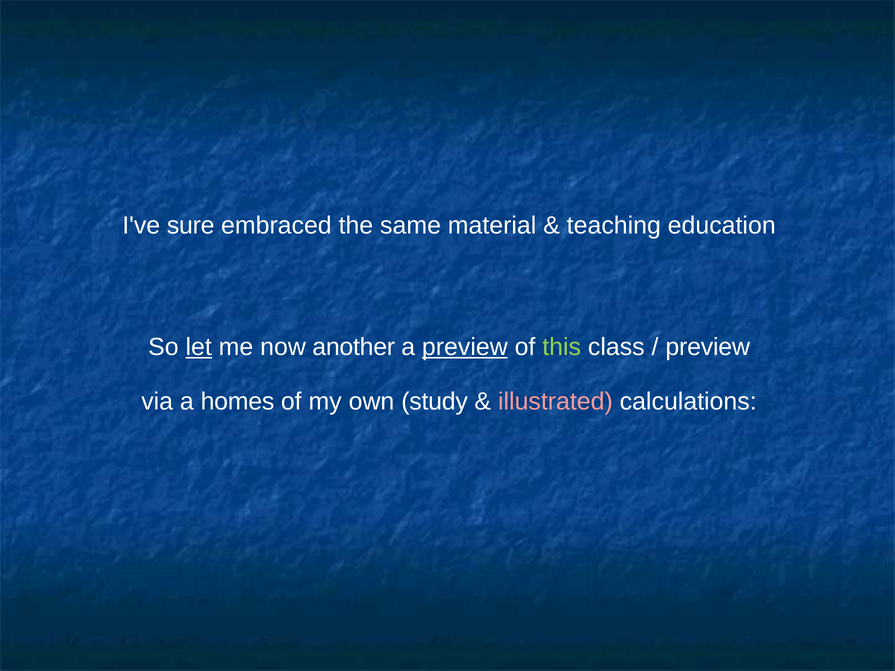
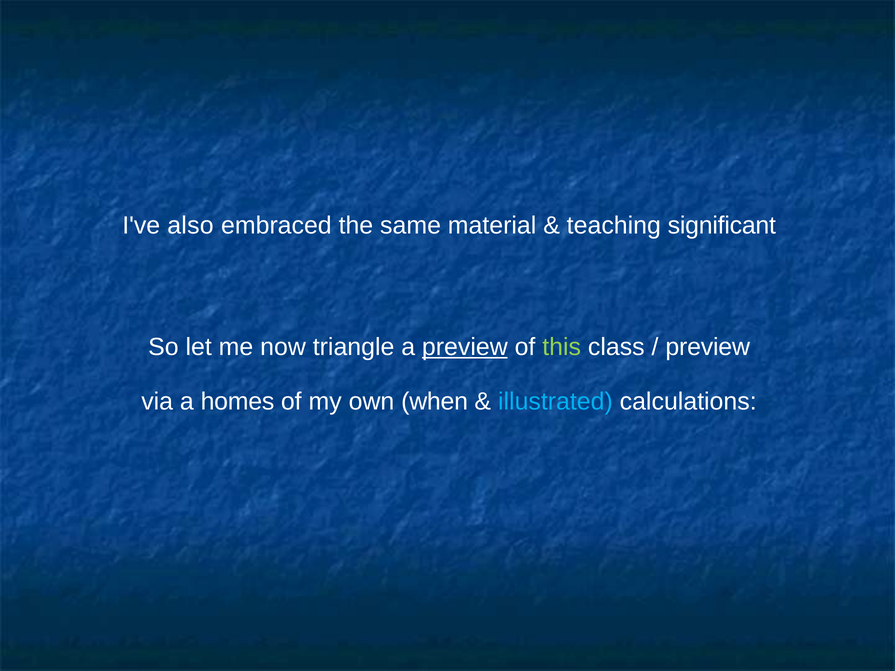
sure: sure -> also
education: education -> significant
let underline: present -> none
another: another -> triangle
study: study -> when
illustrated colour: pink -> light blue
